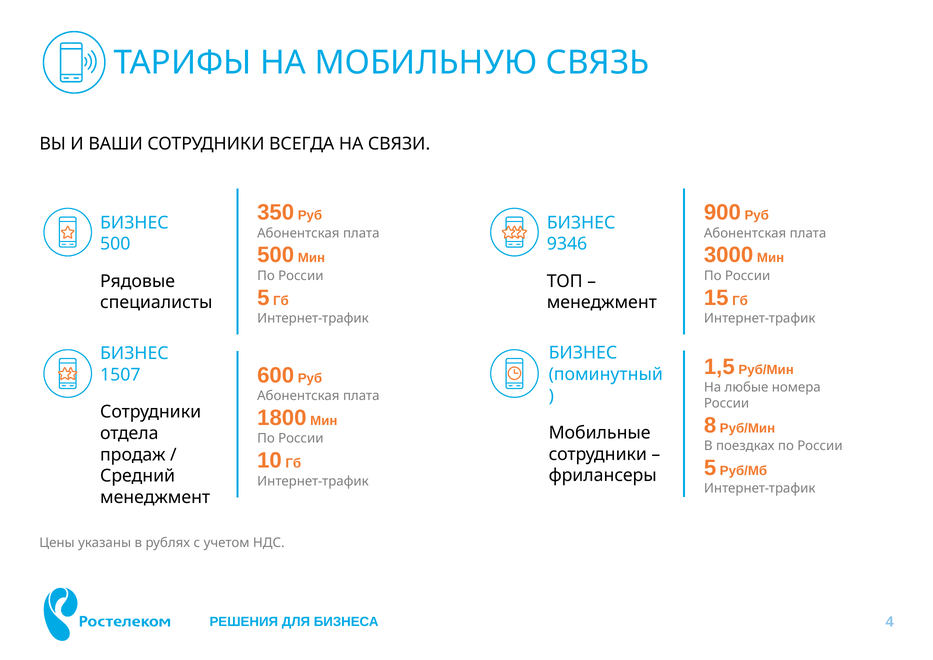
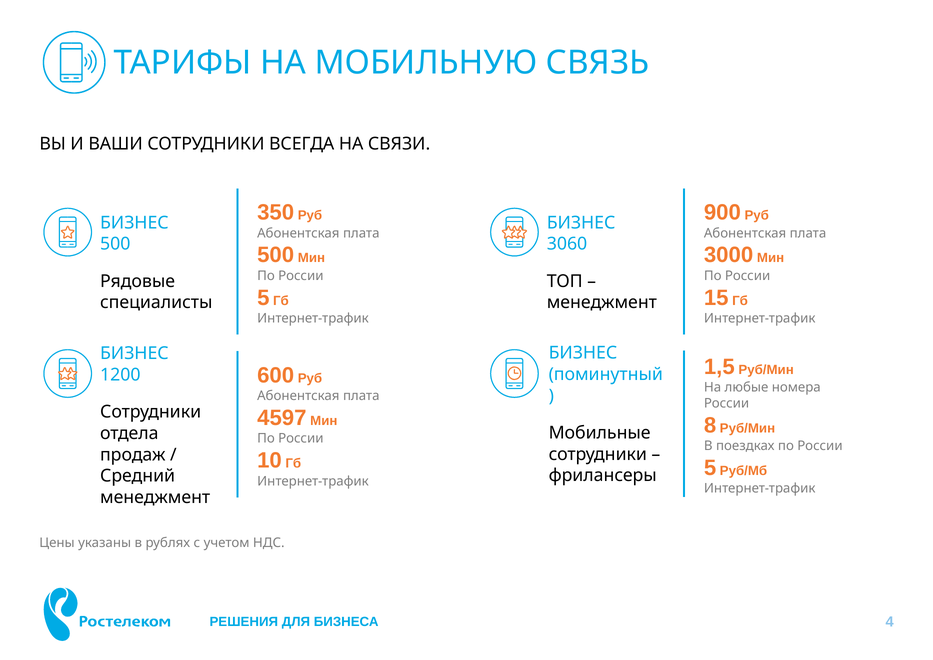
9346: 9346 -> 3060
1507: 1507 -> 1200
1800: 1800 -> 4597
